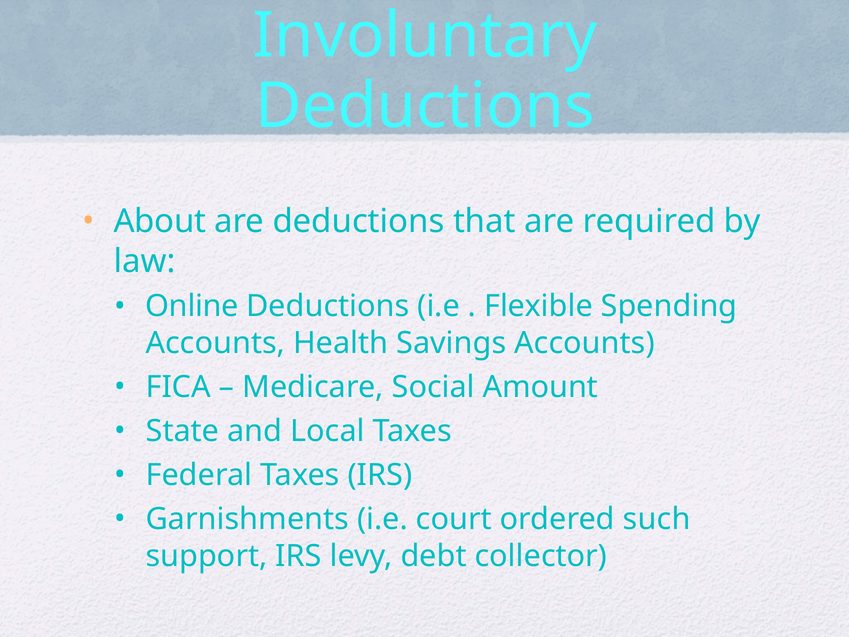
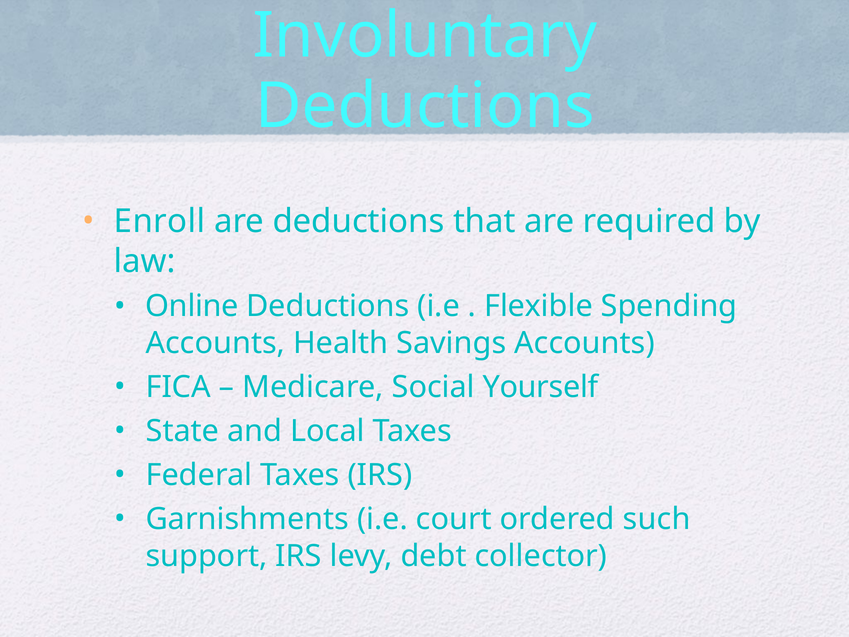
About: About -> Enroll
Amount: Amount -> Yourself
